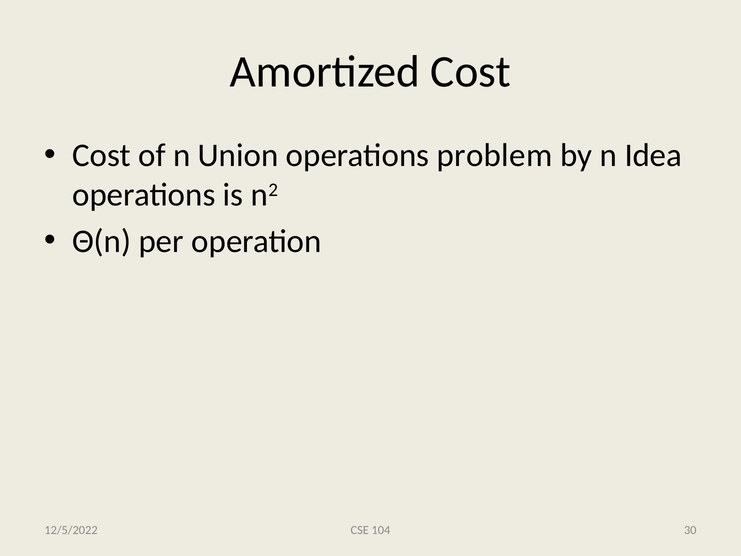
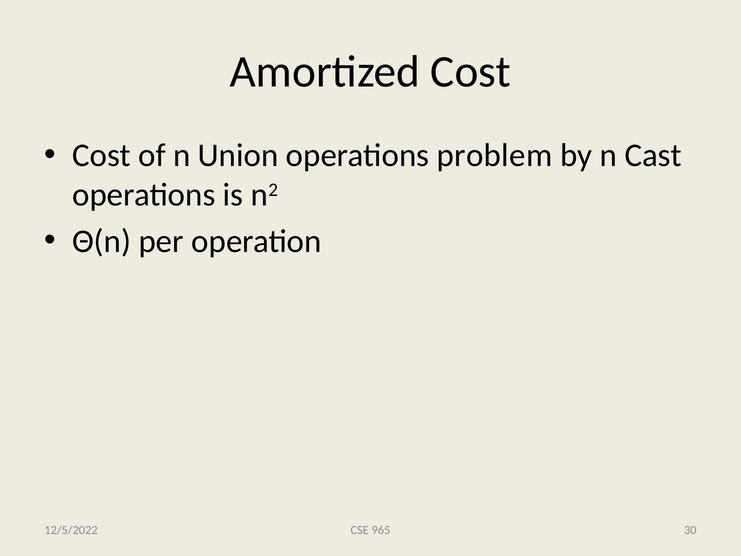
Idea: Idea -> Cast
104: 104 -> 965
